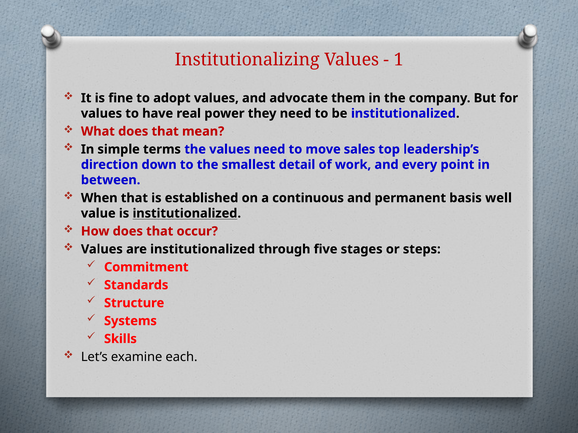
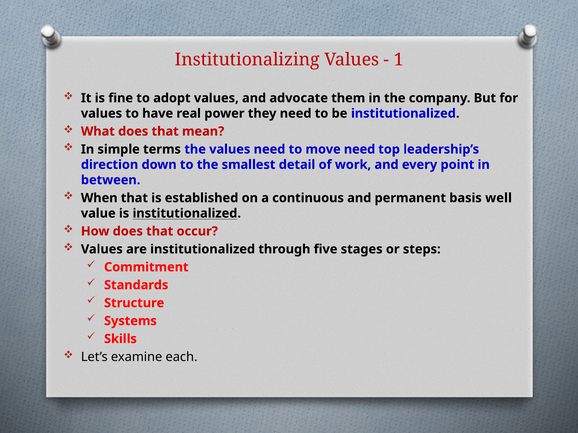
move sales: sales -> need
